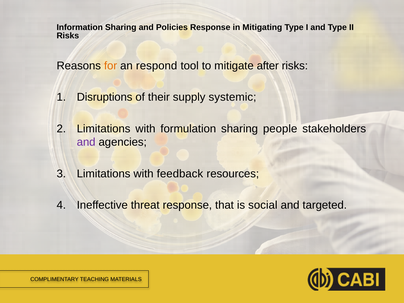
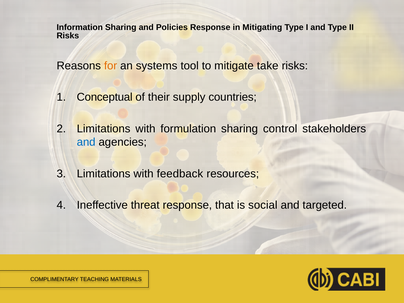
respond: respond -> systems
after: after -> take
Disruptions: Disruptions -> Conceptual
systemic: systemic -> countries
people: people -> control
and at (86, 142) colour: purple -> blue
